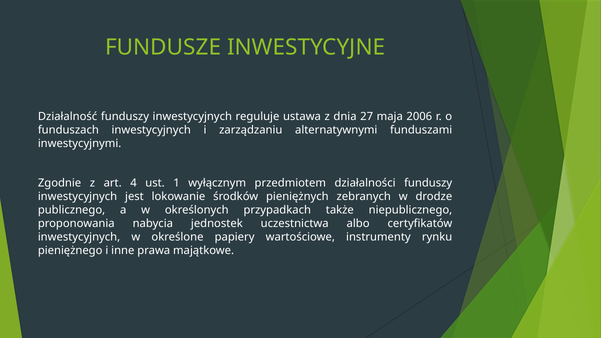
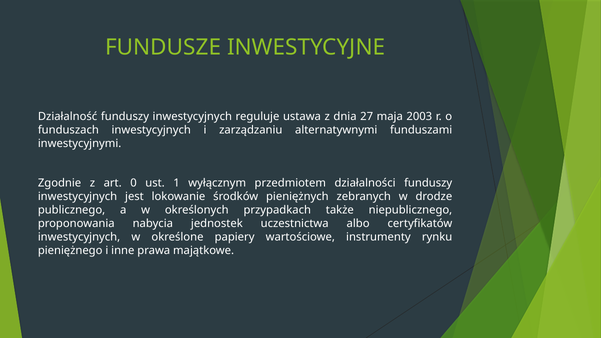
2006: 2006 -> 2003
4: 4 -> 0
